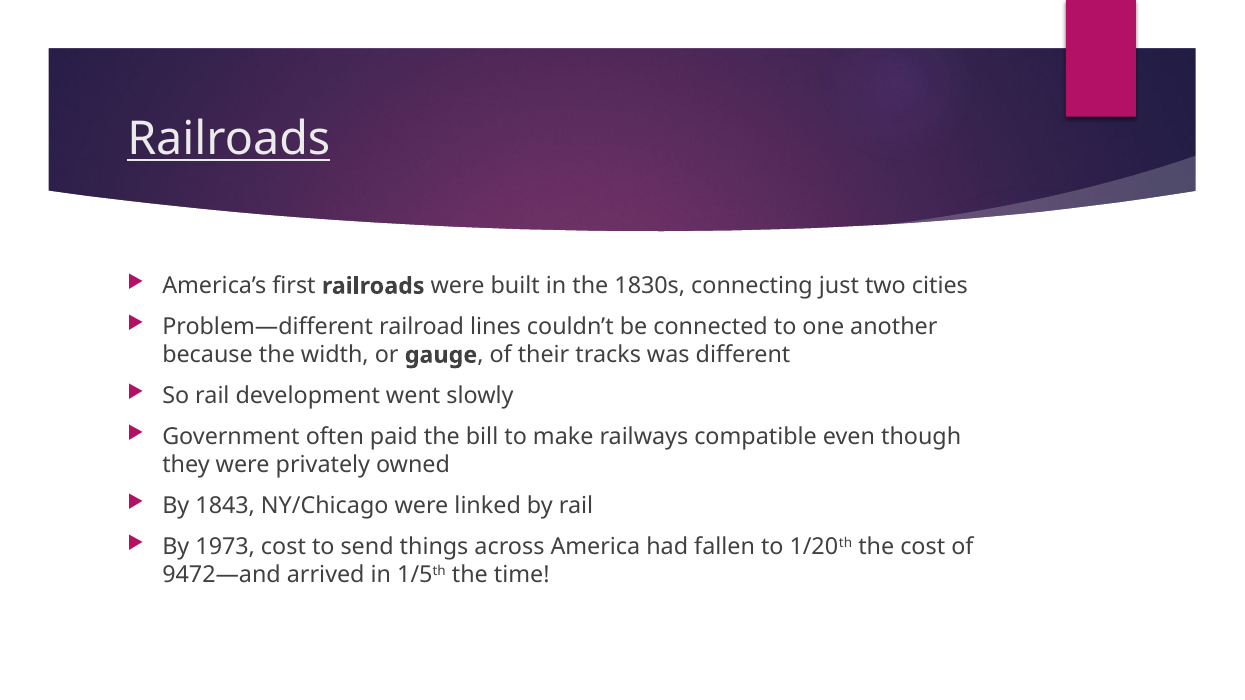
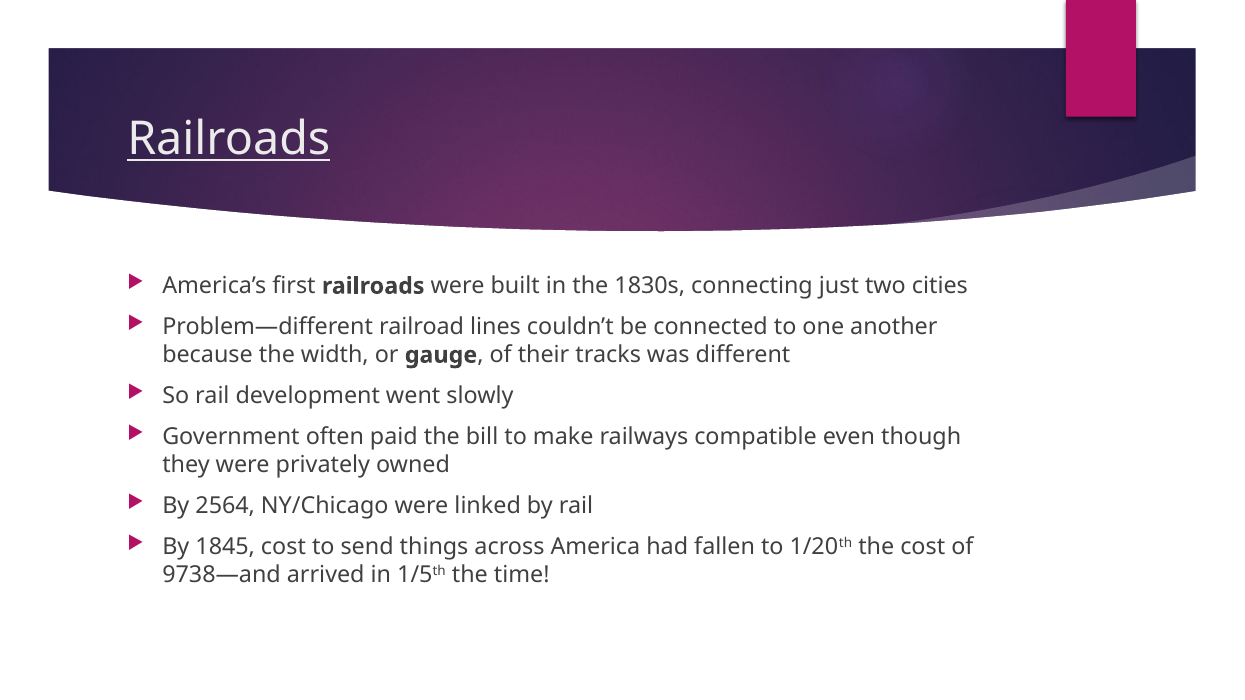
1843: 1843 -> 2564
1973: 1973 -> 1845
9472—and: 9472—and -> 9738—and
